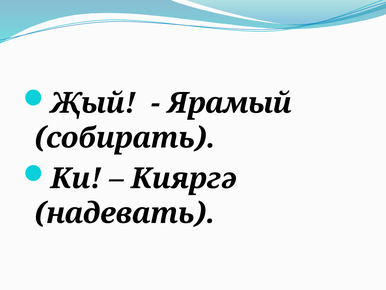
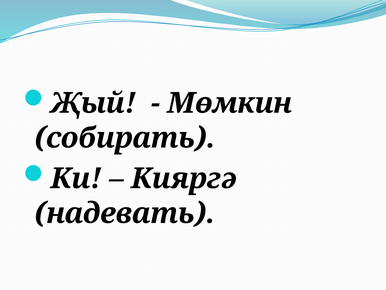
Ярамый: Ярамый -> Мөмкин
